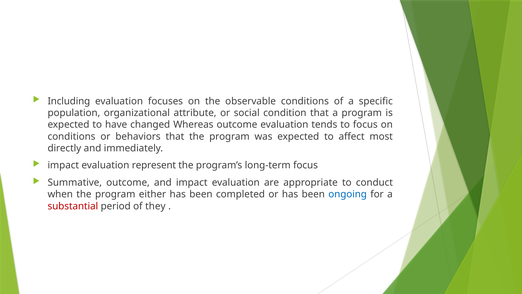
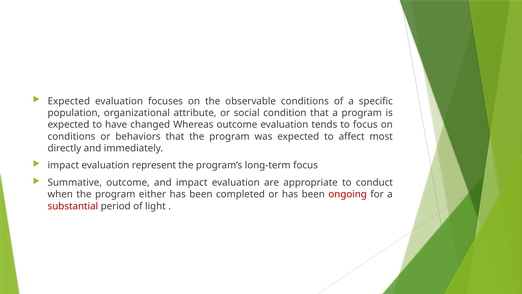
Including at (69, 101): Including -> Expected
ongoing colour: blue -> red
they: they -> light
